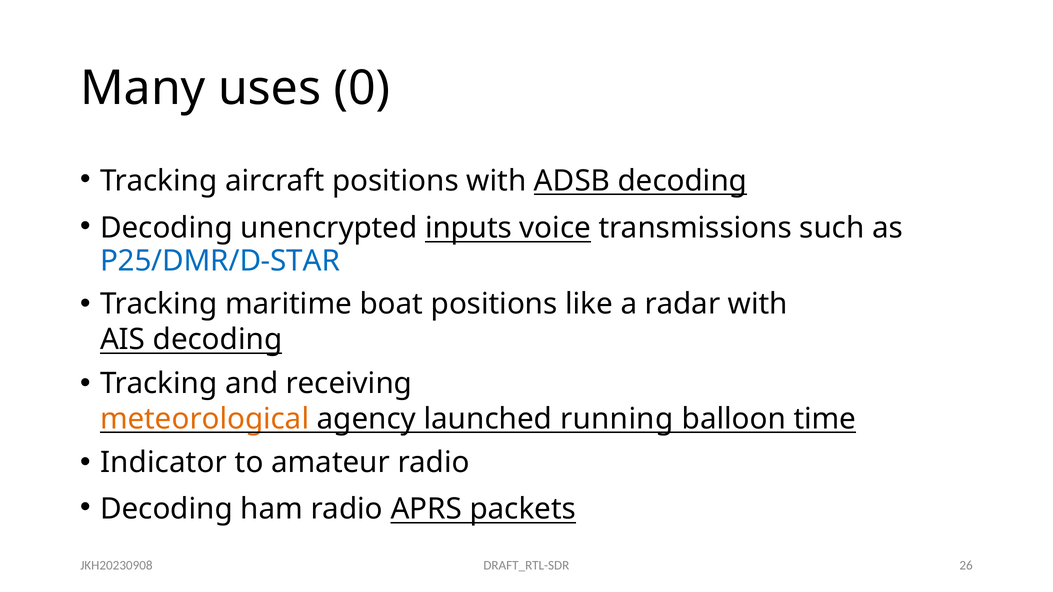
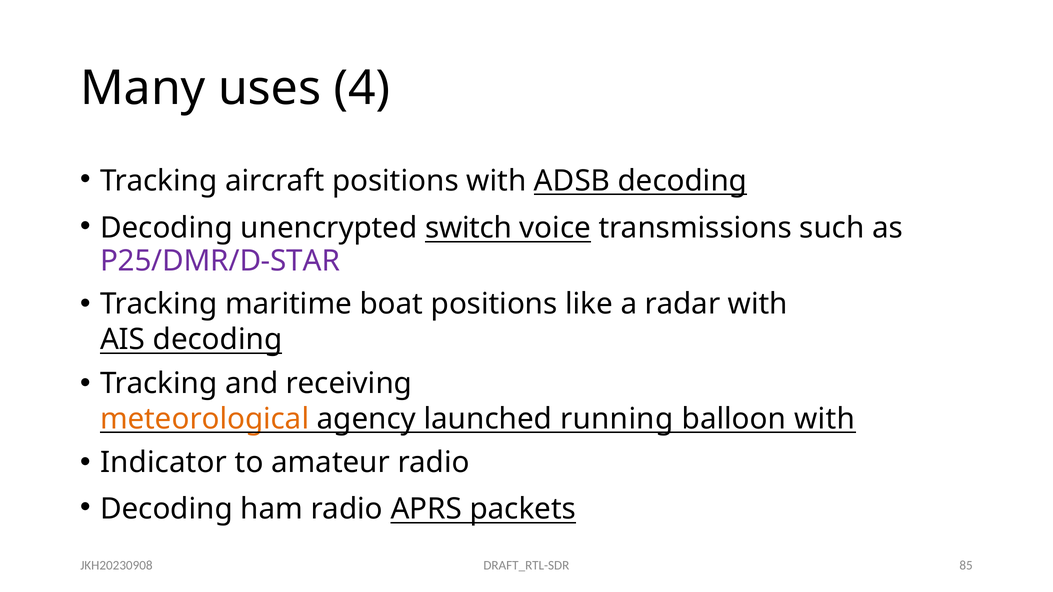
0: 0 -> 4
inputs: inputs -> switch
P25/DMR/D-STAR colour: blue -> purple
balloon time: time -> with
26: 26 -> 85
